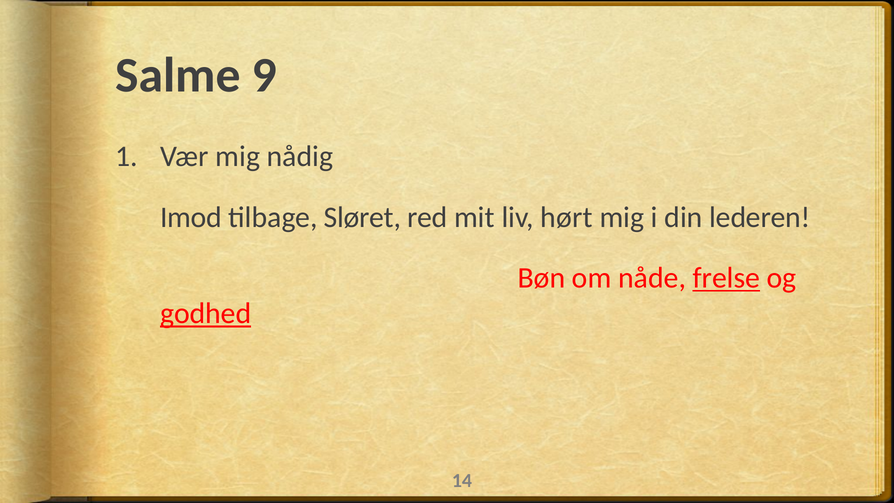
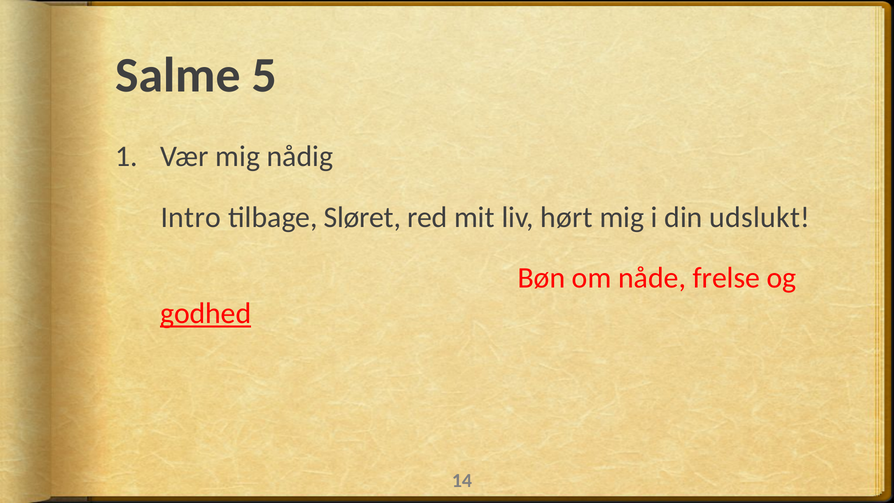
9: 9 -> 5
Imod: Imod -> Intro
lederen: lederen -> udslukt
frelse underline: present -> none
